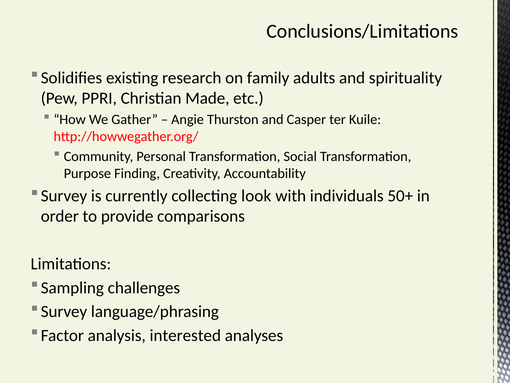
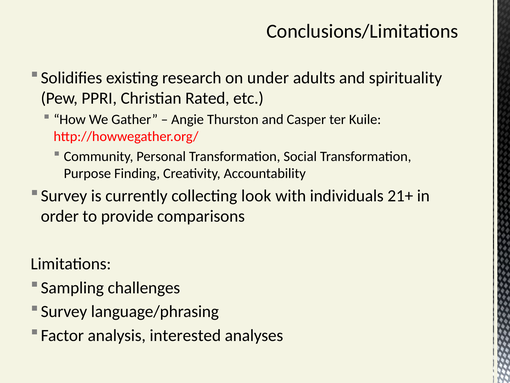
family: family -> under
Made: Made -> Rated
50+: 50+ -> 21+
